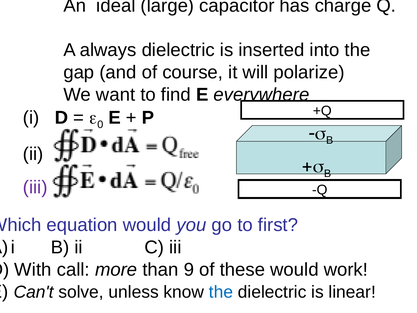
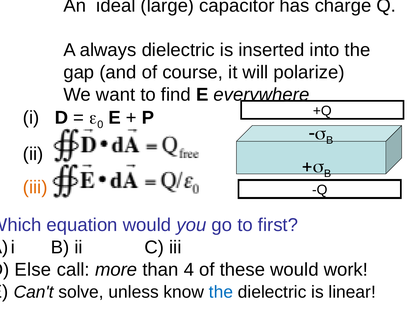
iii at (35, 187) colour: purple -> orange
With: With -> Else
9: 9 -> 4
